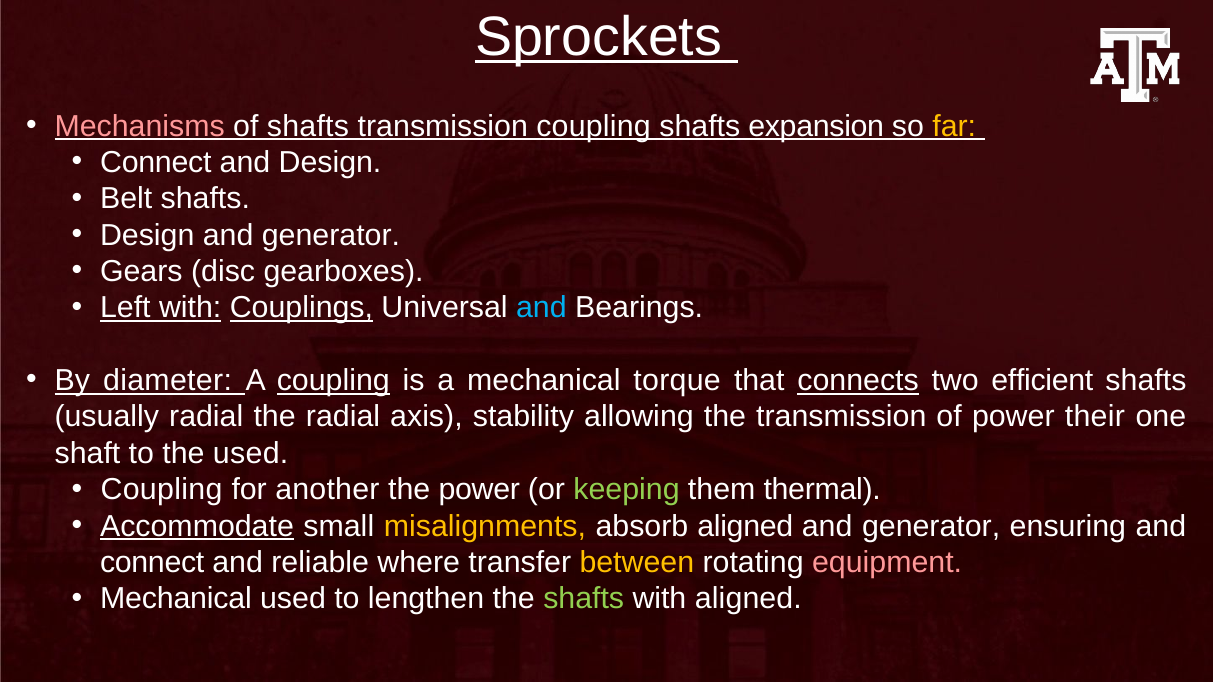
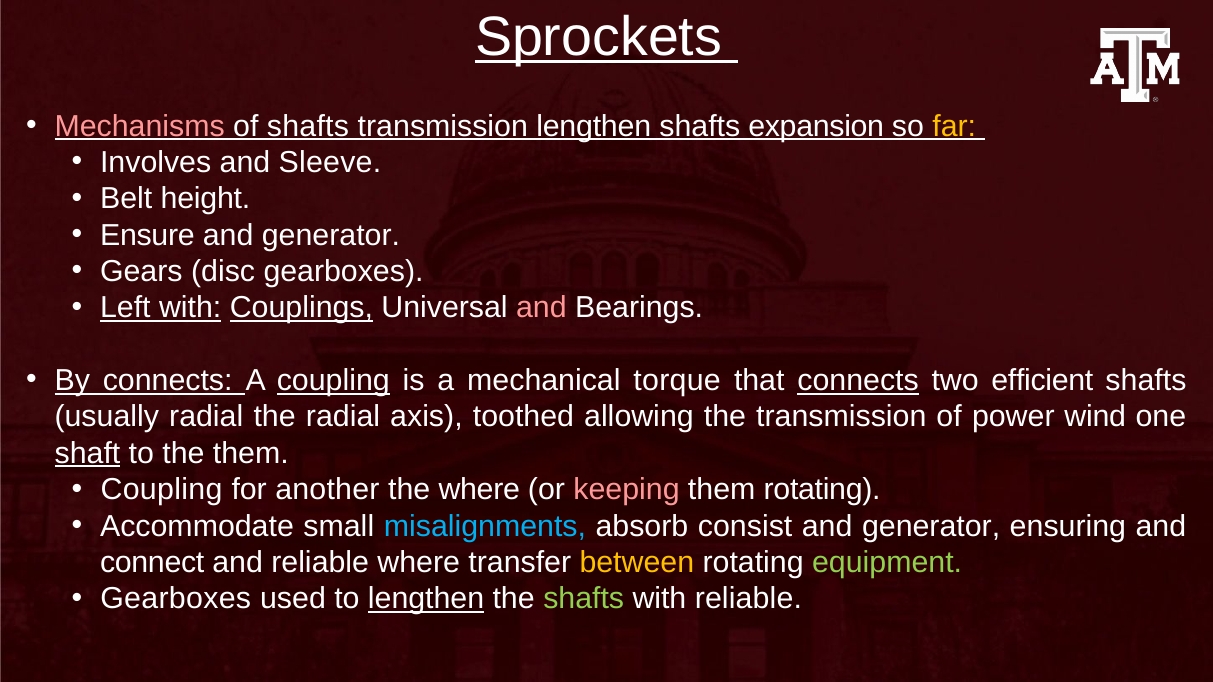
transmission coupling: coupling -> lengthen
Connect at (156, 162): Connect -> Involves
and Design: Design -> Sleeve
Belt shafts: shafts -> height
Design at (147, 235): Design -> Ensure
and at (541, 308) colour: light blue -> pink
By diameter: diameter -> connects
stability: stability -> toothed
their: their -> wind
shaft underline: none -> present
the used: used -> them
the power: power -> where
keeping colour: light green -> pink
them thermal: thermal -> rotating
Accommodate underline: present -> none
misalignments colour: yellow -> light blue
absorb aligned: aligned -> consist
equipment colour: pink -> light green
Mechanical at (176, 599): Mechanical -> Gearboxes
lengthen at (426, 599) underline: none -> present
with aligned: aligned -> reliable
